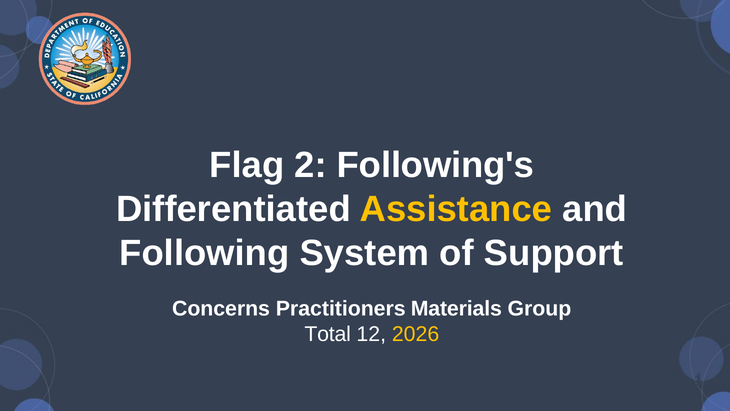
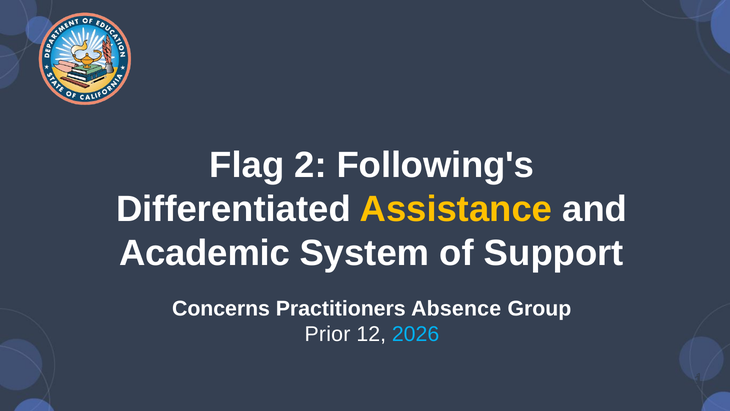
Following: Following -> Academic
Materials: Materials -> Absence
Total: Total -> Prior
2026 colour: yellow -> light blue
